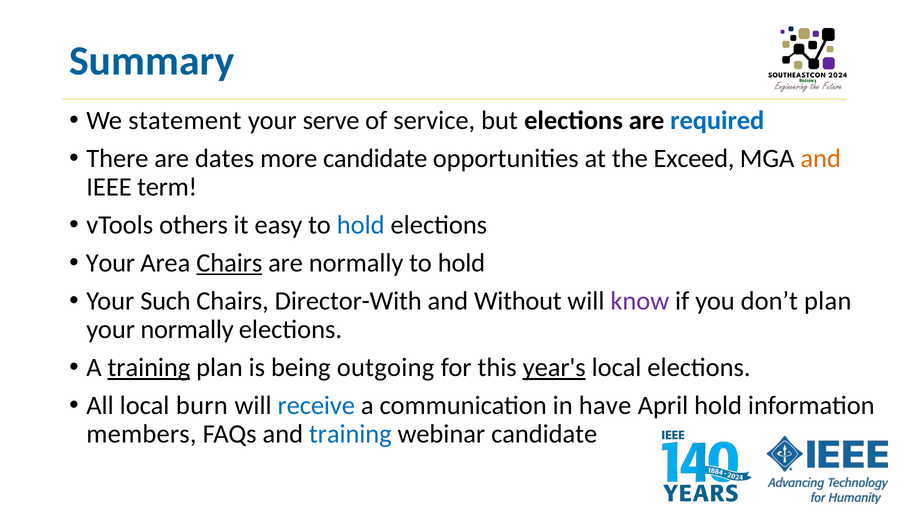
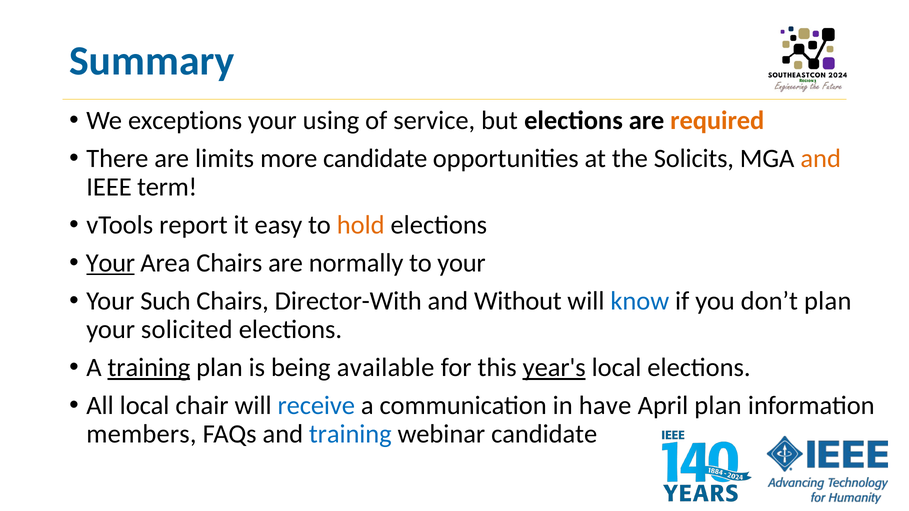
statement: statement -> exceptions
serve: serve -> using
required colour: blue -> orange
dates: dates -> limits
Exceed: Exceed -> Solicits
others: others -> report
hold at (361, 225) colour: blue -> orange
Your at (110, 263) underline: none -> present
Chairs at (229, 263) underline: present -> none
hold at (461, 263): hold -> your
know colour: purple -> blue
your normally: normally -> solicited
outgoing: outgoing -> available
burn: burn -> chair
April hold: hold -> plan
